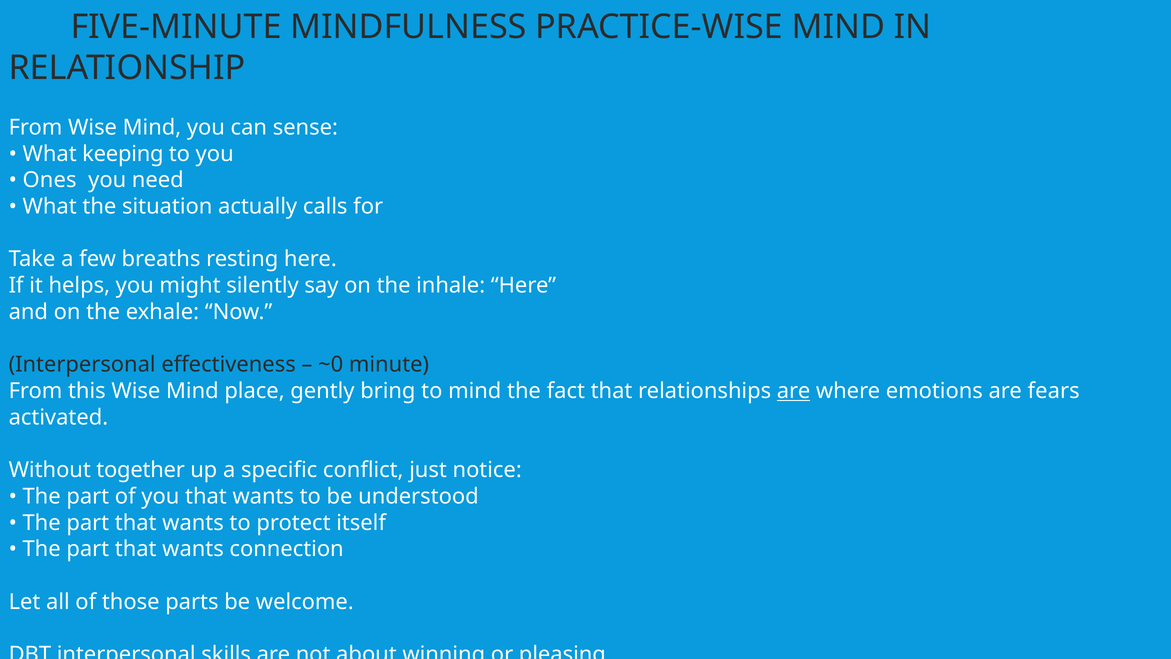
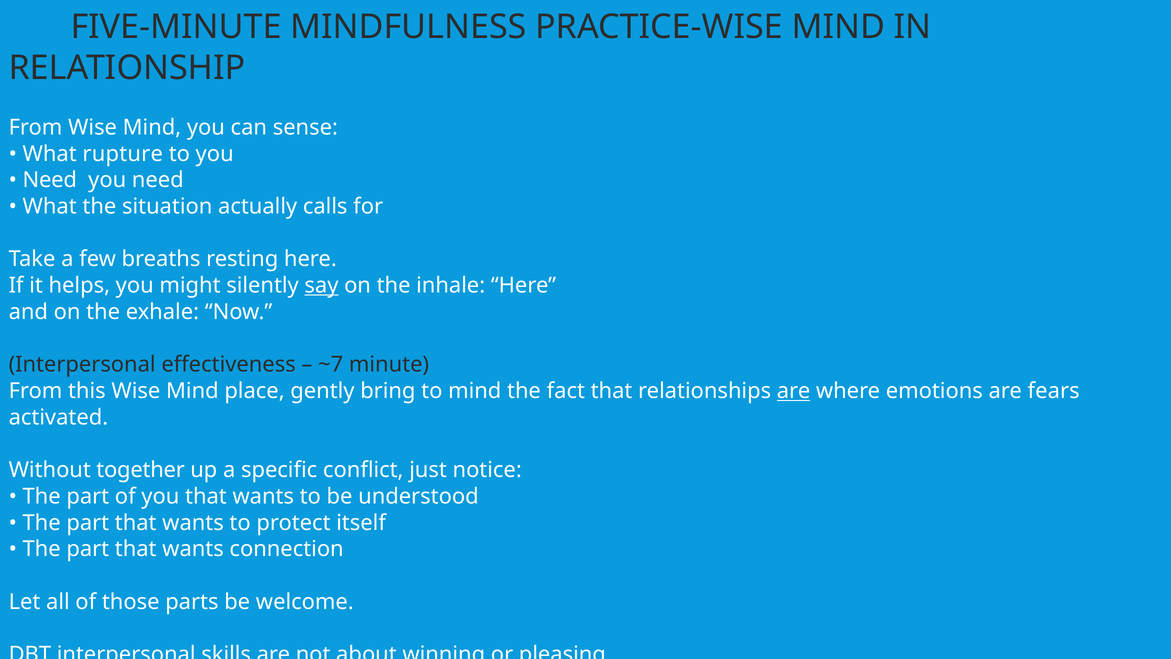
keeping: keeping -> rupture
Ones at (50, 180): Ones -> Need
say underline: none -> present
~0: ~0 -> ~7
